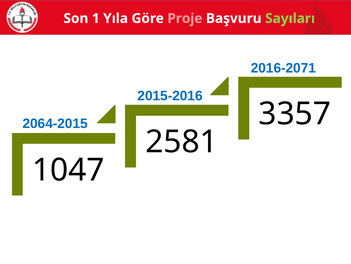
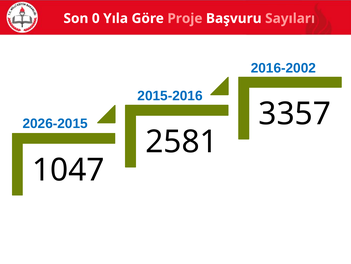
1: 1 -> 0
Sayıları colour: light green -> pink
2016-2071: 2016-2071 -> 2016-2002
2064-2015: 2064-2015 -> 2026-2015
